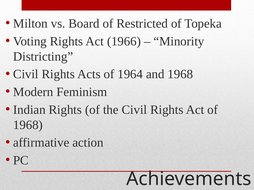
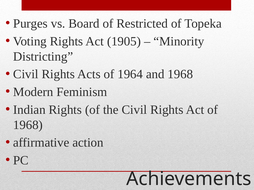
Milton: Milton -> Purges
1966: 1966 -> 1905
